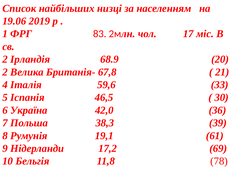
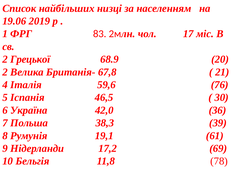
Ірландія: Ірландія -> Грецької
33: 33 -> 76
